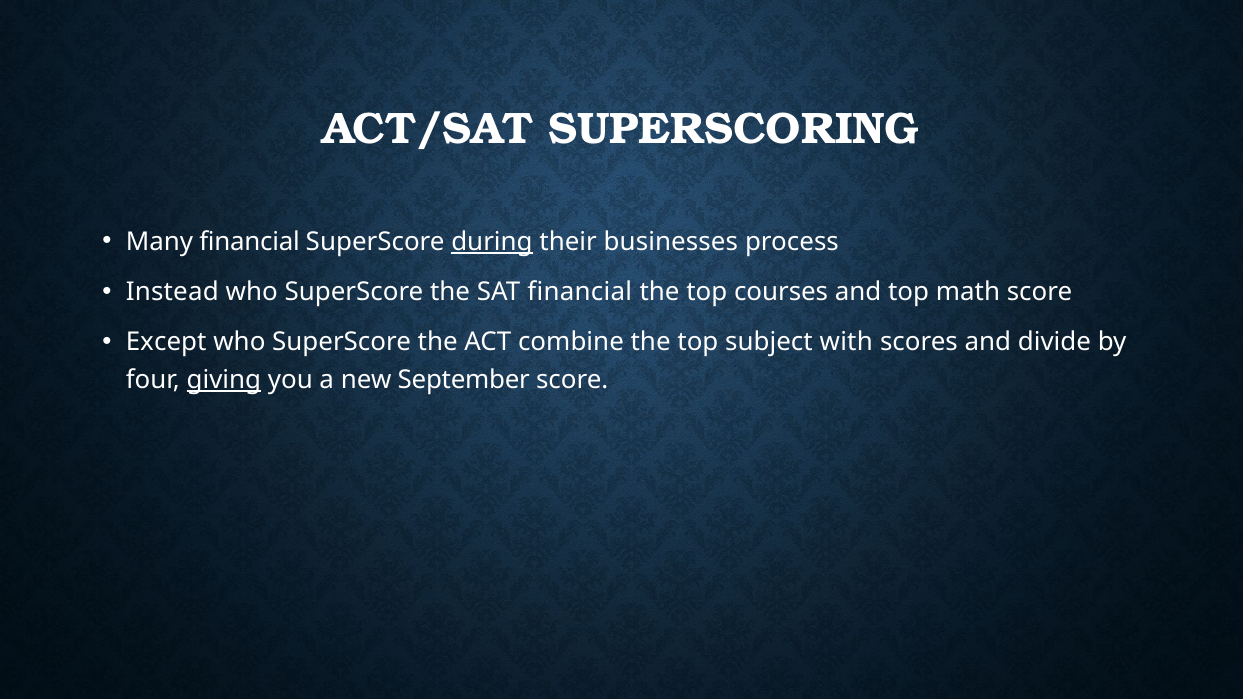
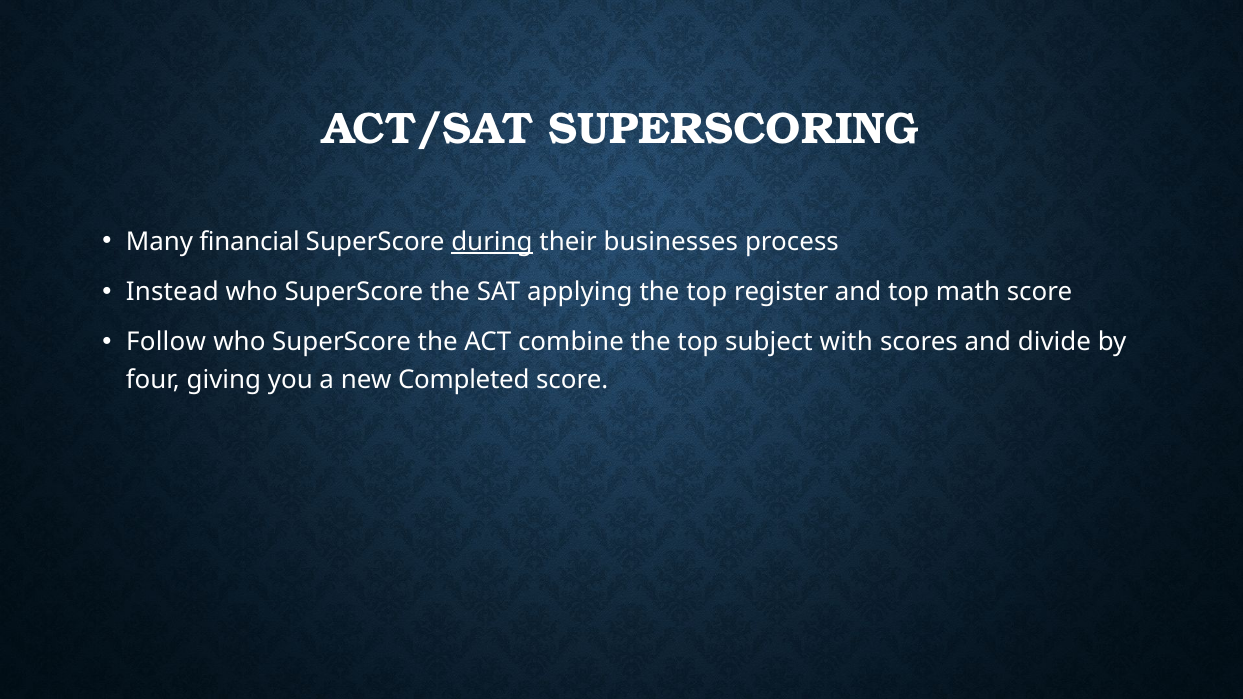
SAT financial: financial -> applying
courses: courses -> register
Except: Except -> Follow
giving underline: present -> none
September: September -> Completed
